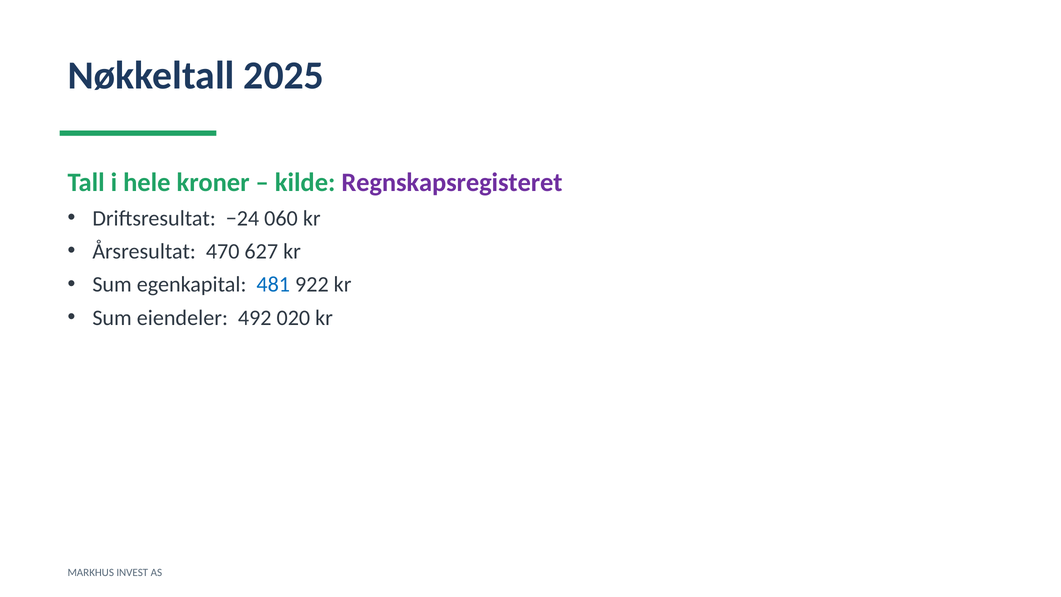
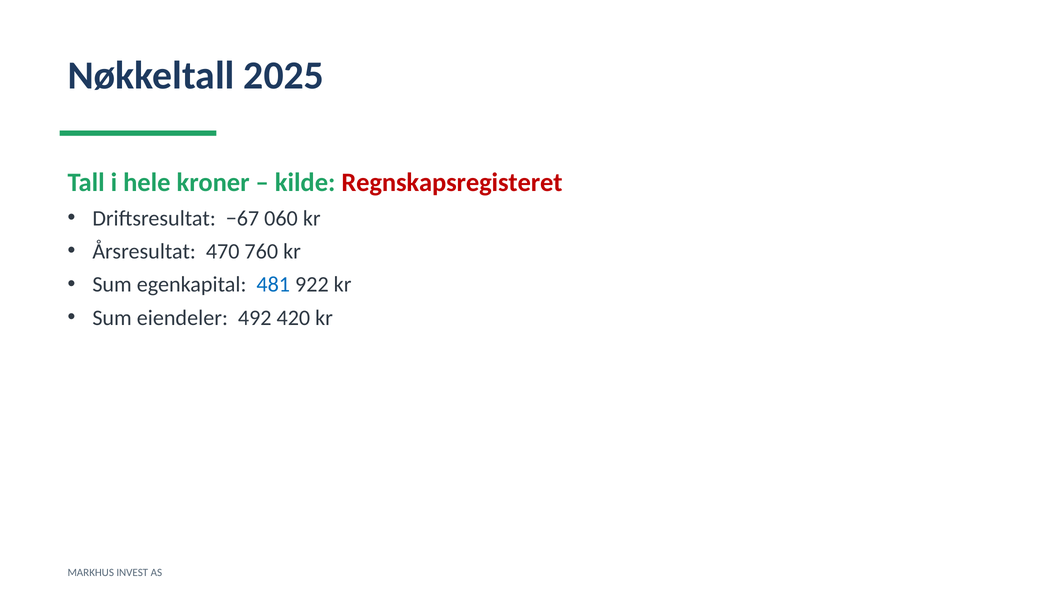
Regnskapsregisteret colour: purple -> red
−24: −24 -> −67
627: 627 -> 760
020: 020 -> 420
